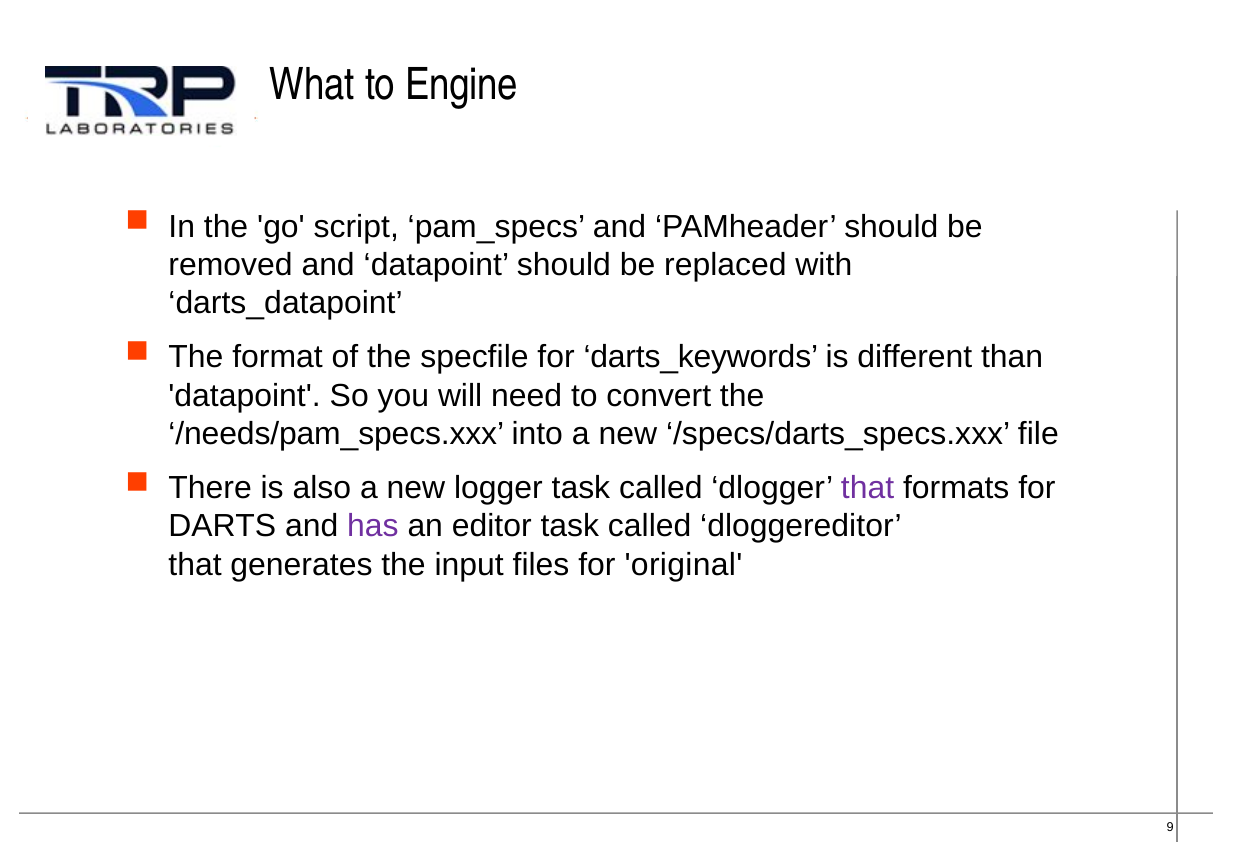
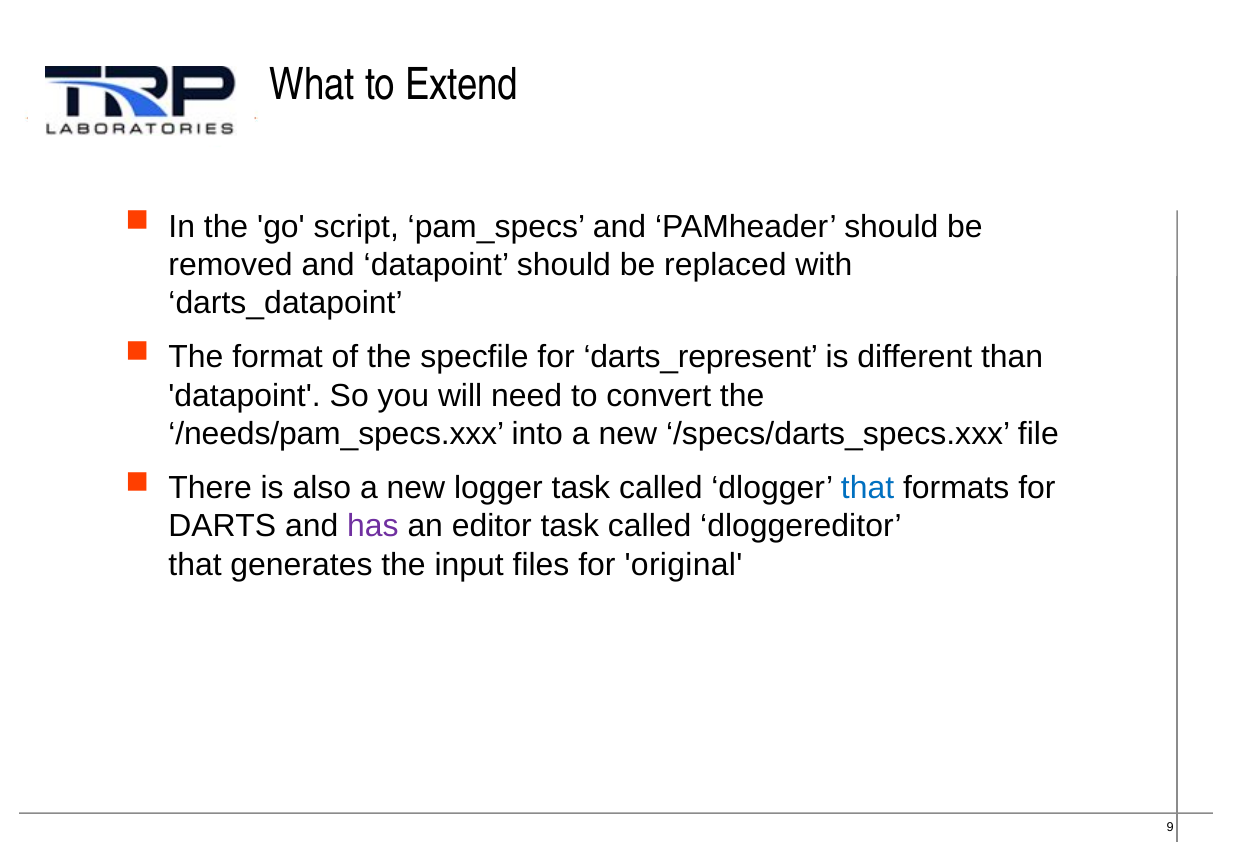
Engine: Engine -> Extend
darts_keywords: darts_keywords -> darts_represent
that at (868, 488) colour: purple -> blue
